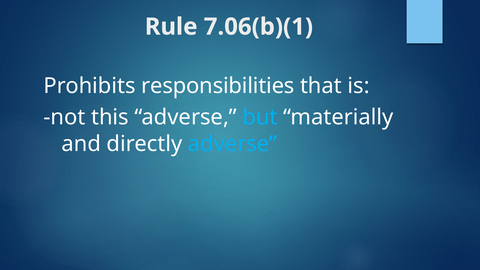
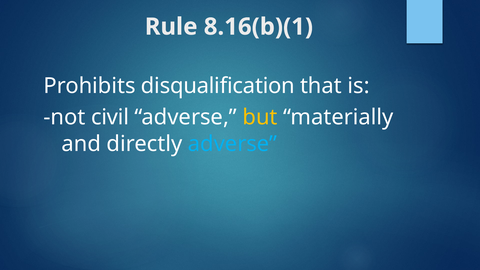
7.06(b)(1: 7.06(b)(1 -> 8.16(b)(1
responsibilities: responsibilities -> disqualification
this: this -> civil
but colour: light blue -> yellow
